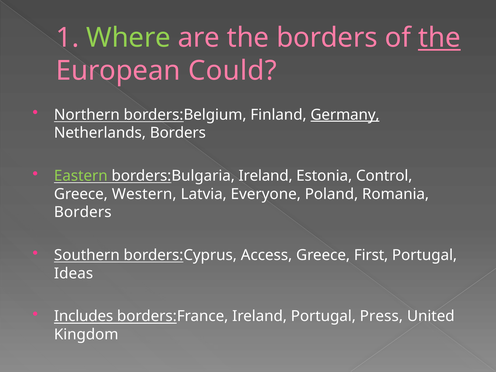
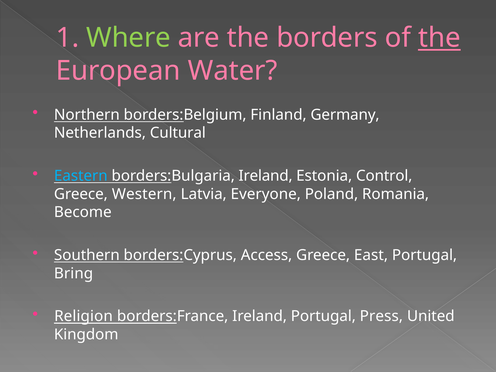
Could: Could -> Water
Germany underline: present -> none
Netherlands Borders: Borders -> Cultural
Eastern colour: light green -> light blue
Borders at (83, 212): Borders -> Become
First: First -> East
Ideas: Ideas -> Bring
Includes: Includes -> Religion
